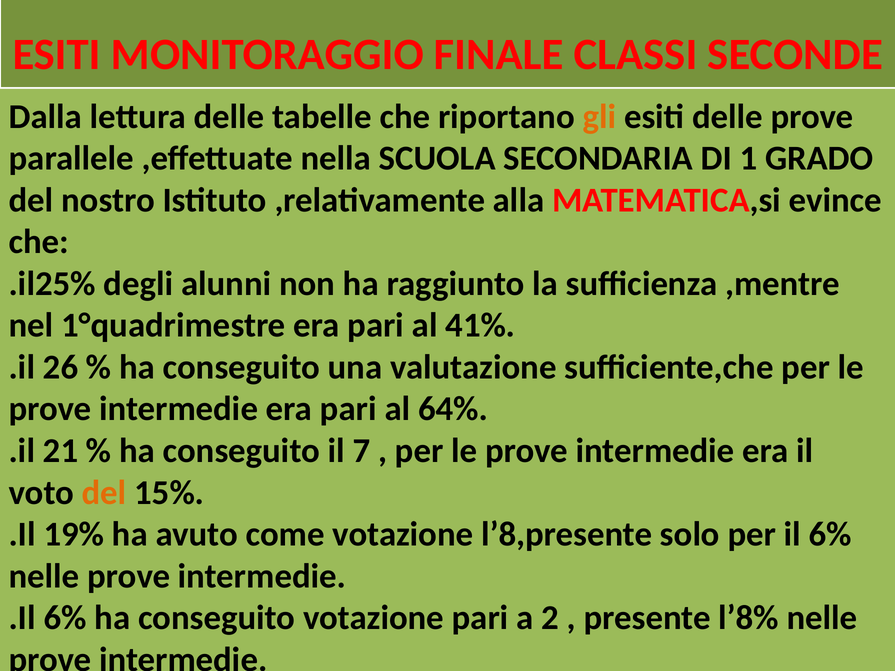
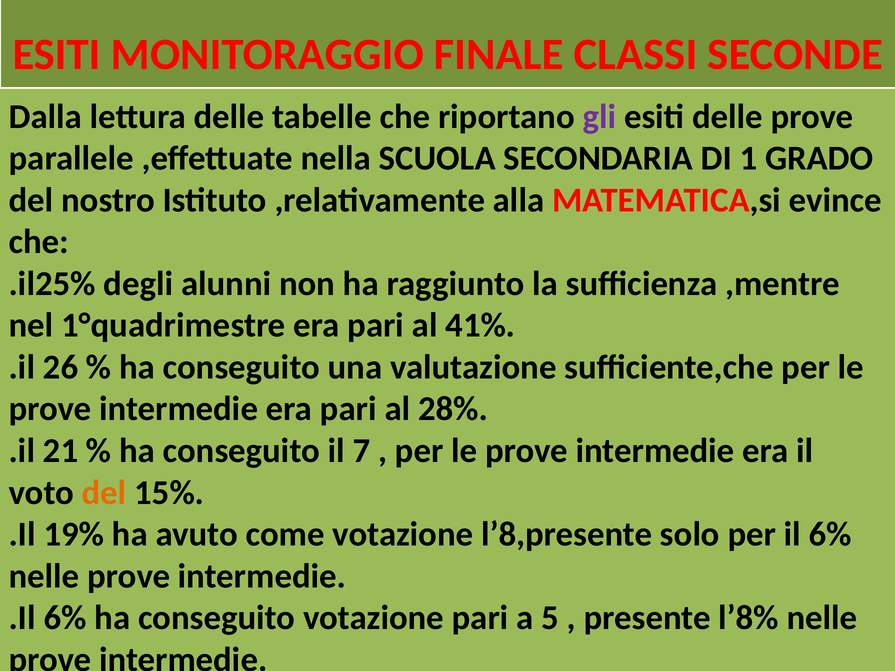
gli colour: orange -> purple
64%: 64% -> 28%
2: 2 -> 5
